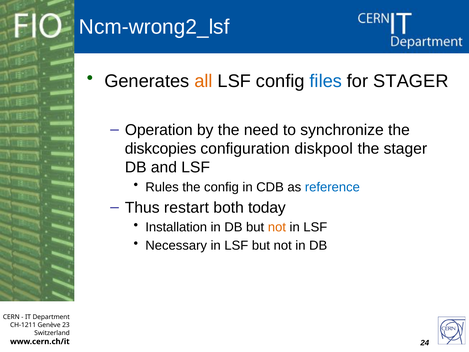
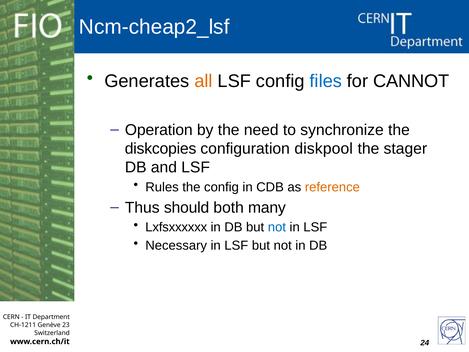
Ncm-wrong2_lsf: Ncm-wrong2_lsf -> Ncm-cheap2_lsf
for STAGER: STAGER -> CANNOT
reference colour: blue -> orange
restart: restart -> should
today: today -> many
Installation: Installation -> Lxfsxxxxxx
not at (277, 227) colour: orange -> blue
